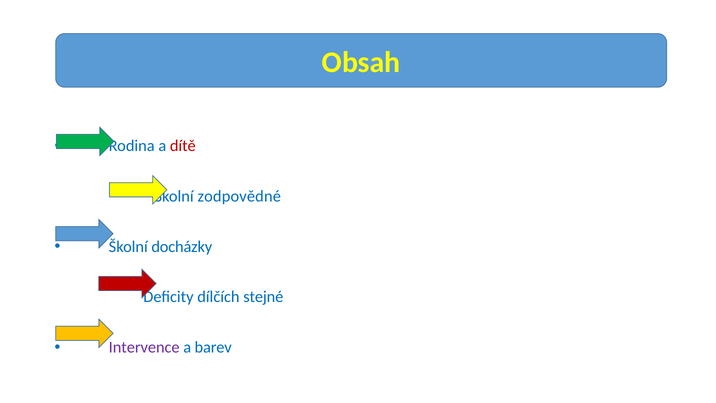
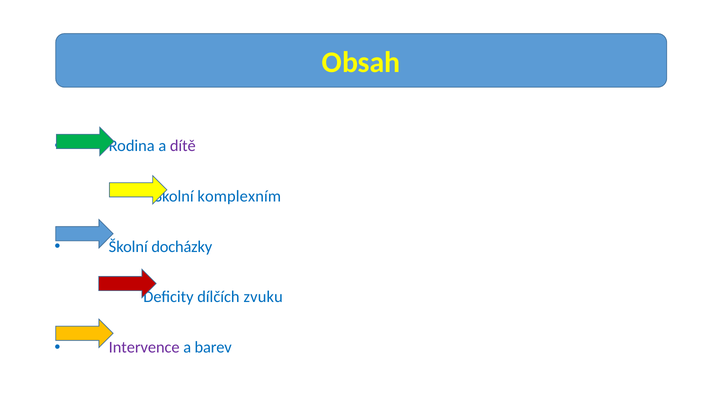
dítě colour: red -> purple
zodpovědné: zodpovědné -> komplexním
stejné: stejné -> zvuku
